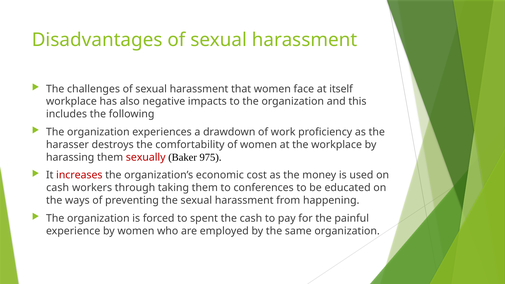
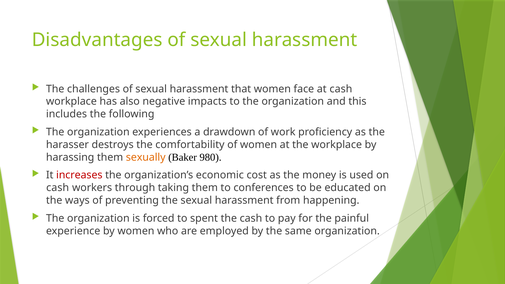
at itself: itself -> cash
sexually colour: red -> orange
975: 975 -> 980
